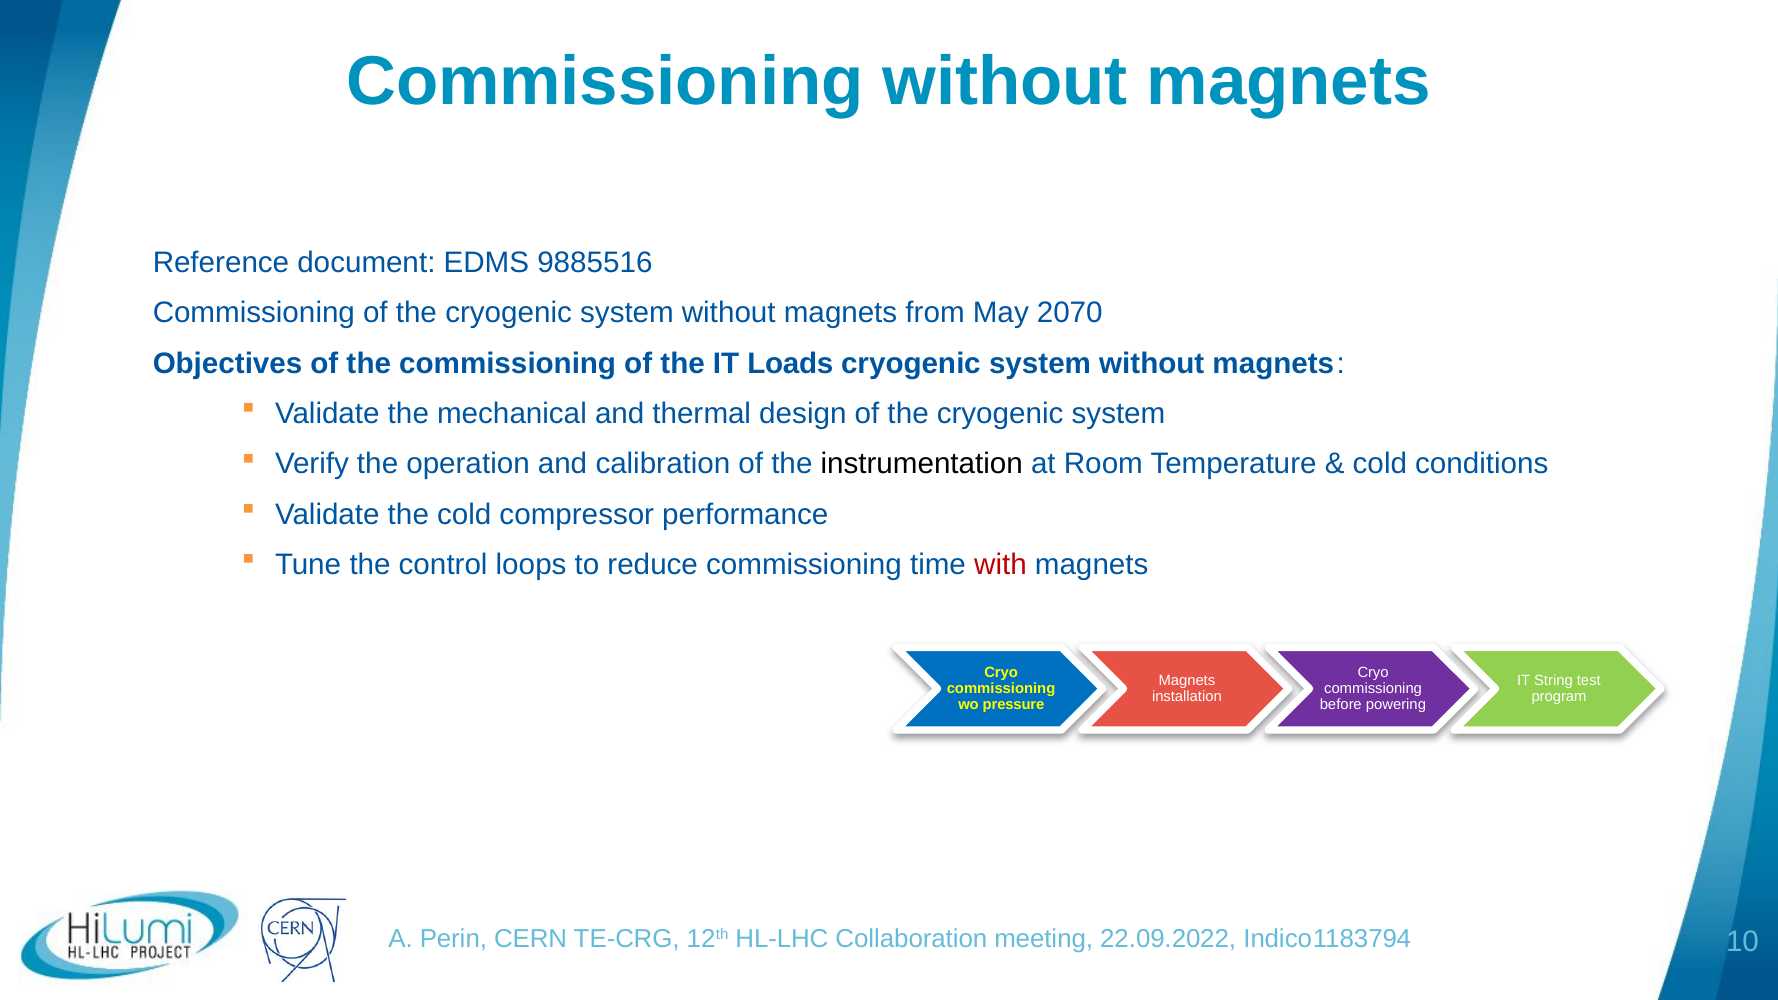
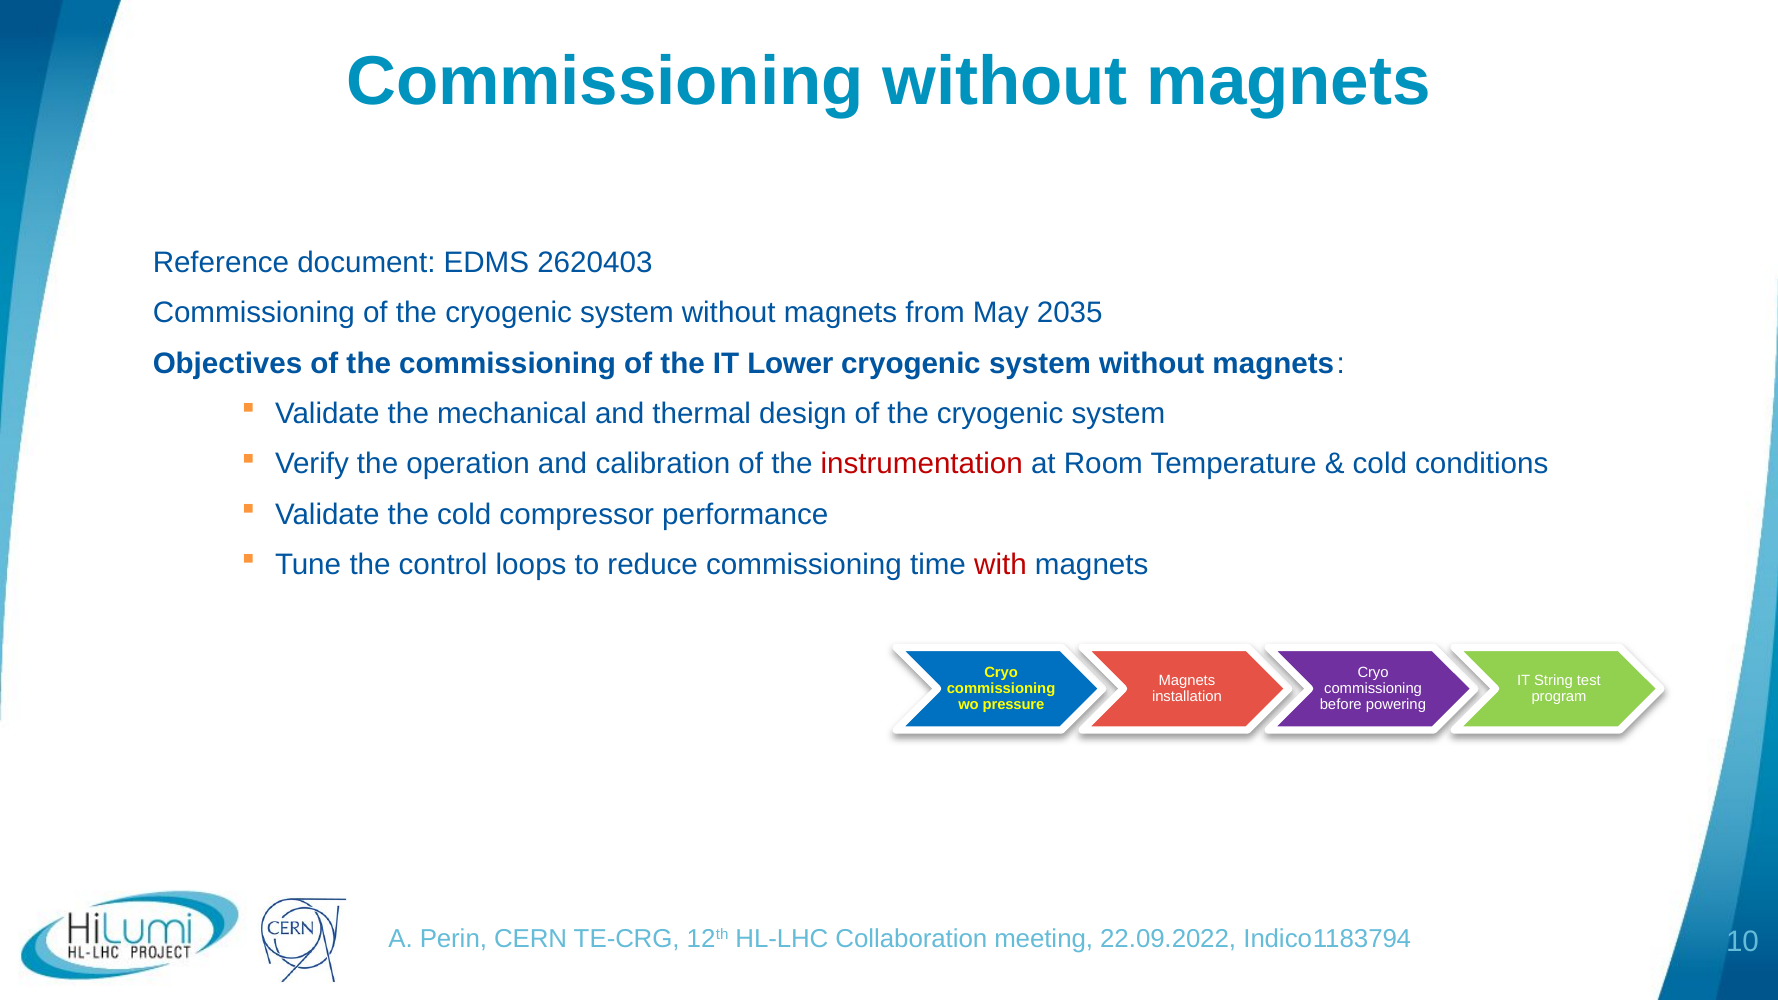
9885516: 9885516 -> 2620403
2070: 2070 -> 2035
Loads: Loads -> Lower
instrumentation colour: black -> red
